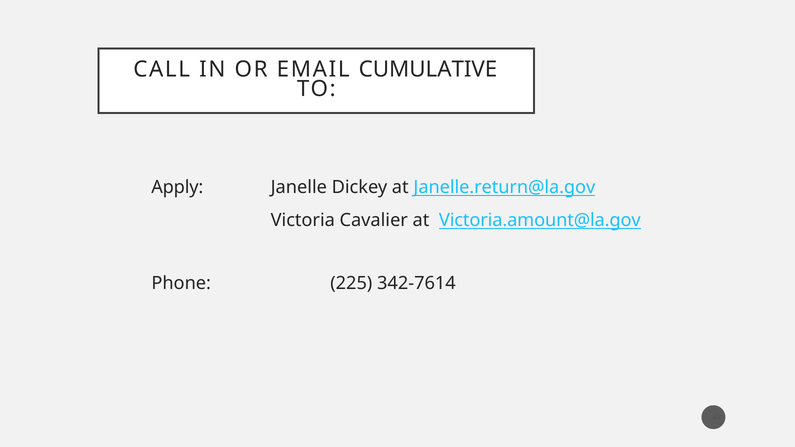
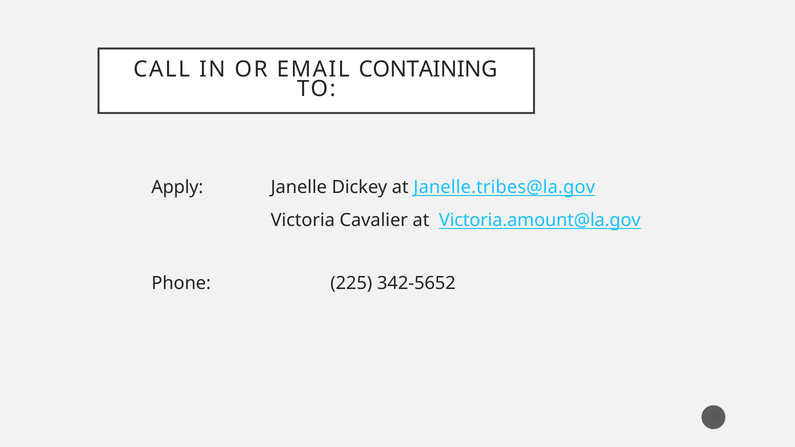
CUMULATIVE: CUMULATIVE -> CONTAINING
Janelle.return@la.gov: Janelle.return@la.gov -> Janelle.tribes@la.gov
342-7614: 342-7614 -> 342-5652
